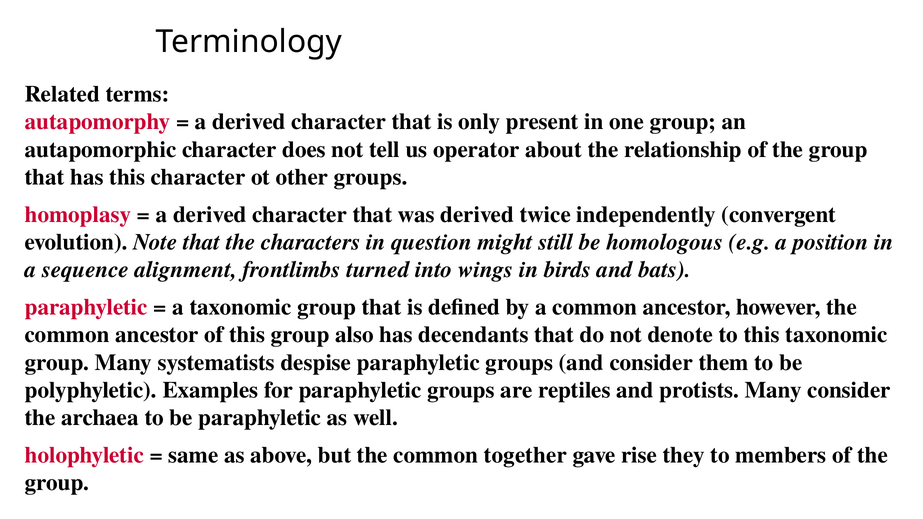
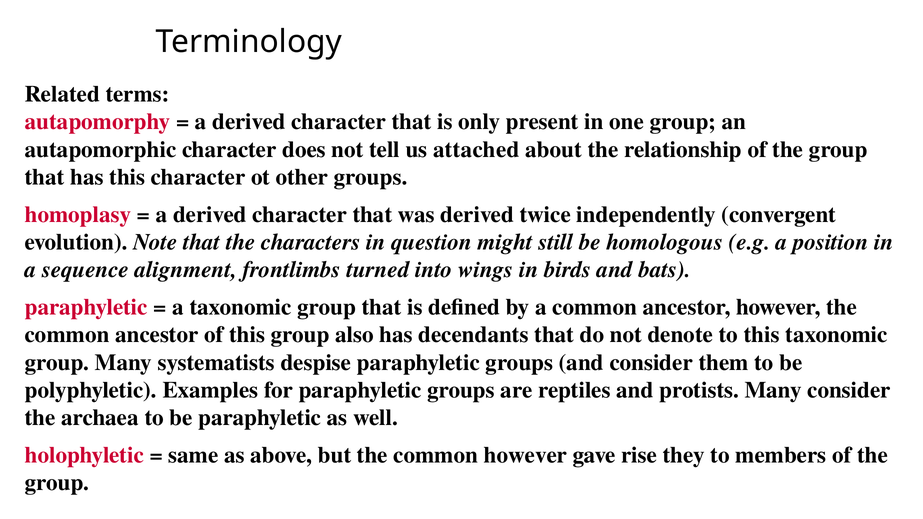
operator: operator -> attached
common together: together -> however
